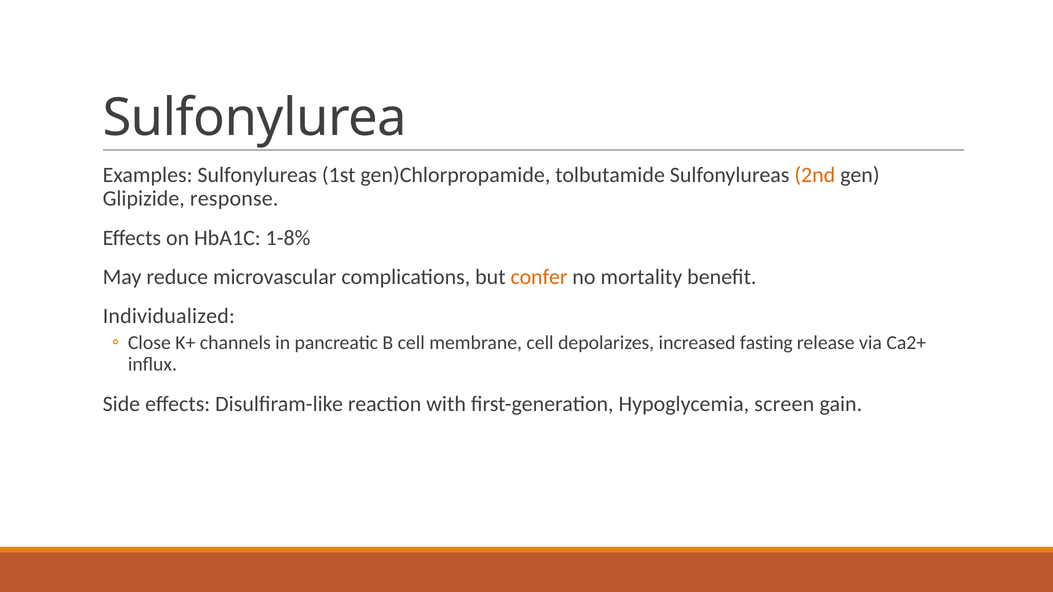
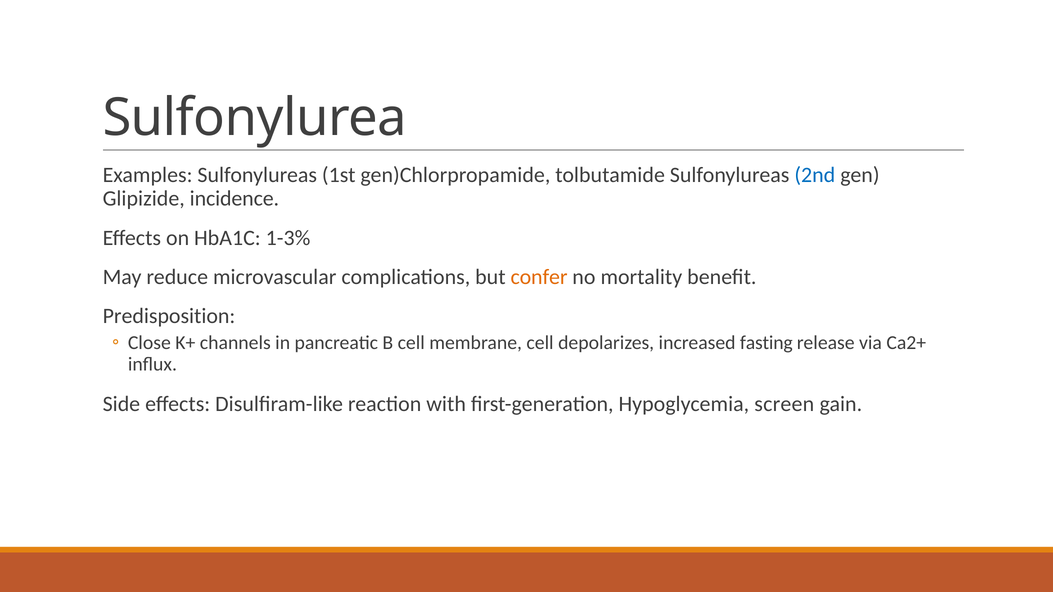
2nd colour: orange -> blue
response: response -> incidence
1-8%: 1-8% -> 1-3%
Individualized: Individualized -> Predisposition
